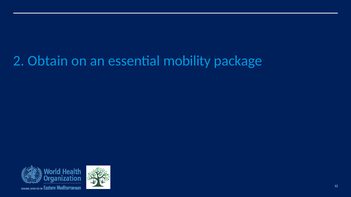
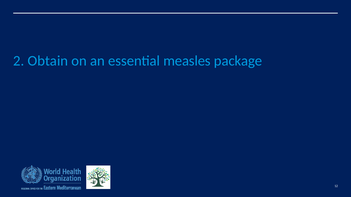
mobility: mobility -> measles
